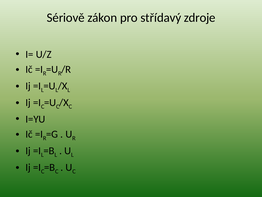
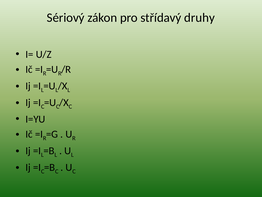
Sériově: Sériově -> Sériový
zdroje: zdroje -> druhy
